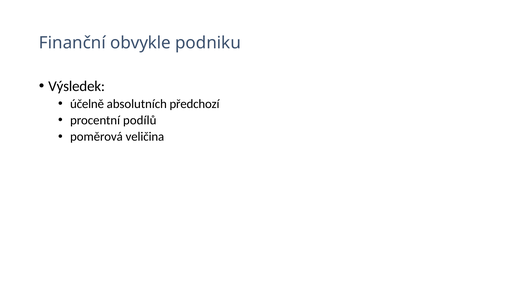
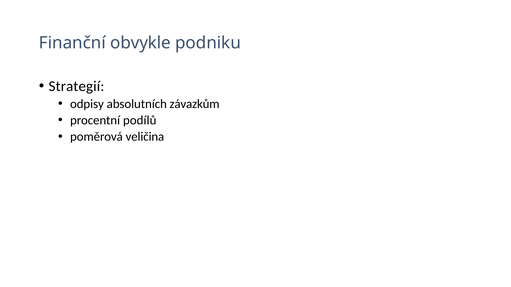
Výsledek: Výsledek -> Strategií
účelně: účelně -> odpisy
předchozí: předchozí -> závazkům
